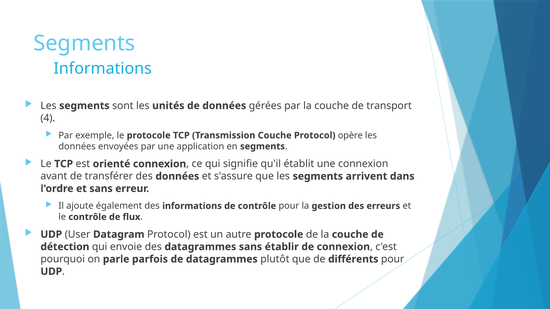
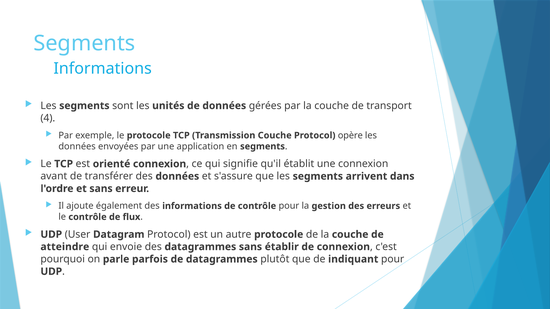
détection: détection -> atteindre
différents: différents -> indiquant
